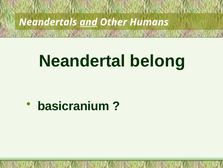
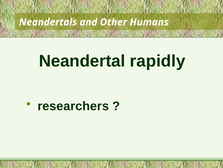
and underline: present -> none
belong: belong -> rapidly
basicranium: basicranium -> researchers
